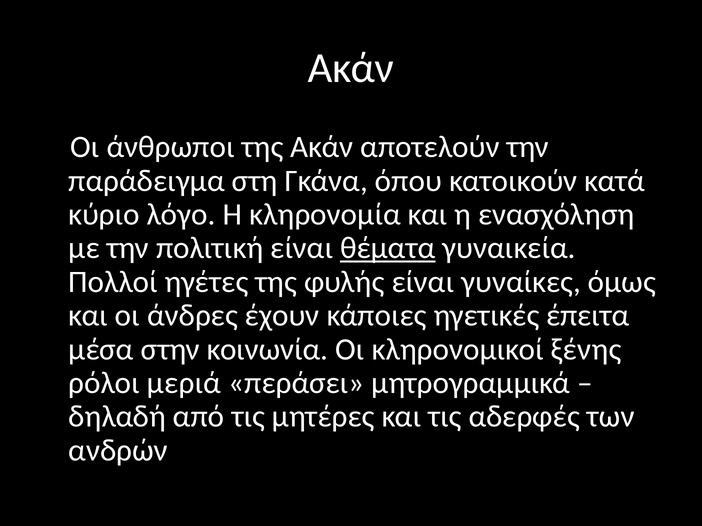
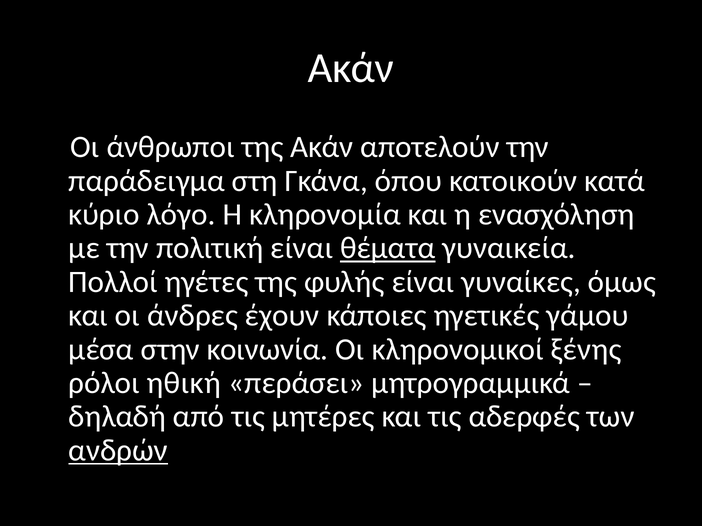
έπειτα: έπειτα -> γάμου
μεριά: μεριά -> ηθική
ανδρών underline: none -> present
